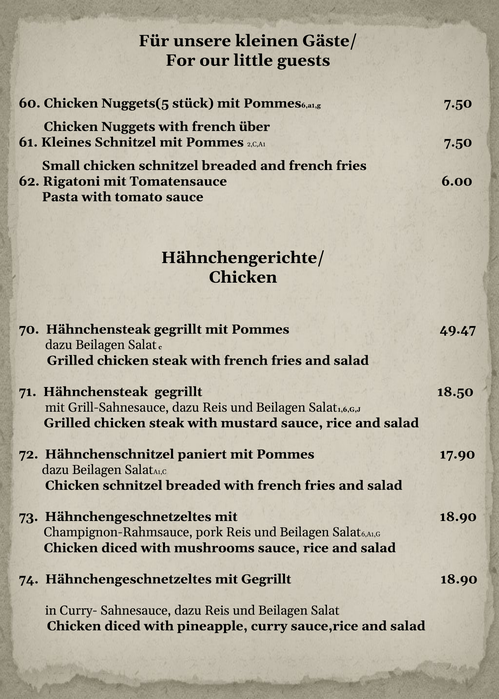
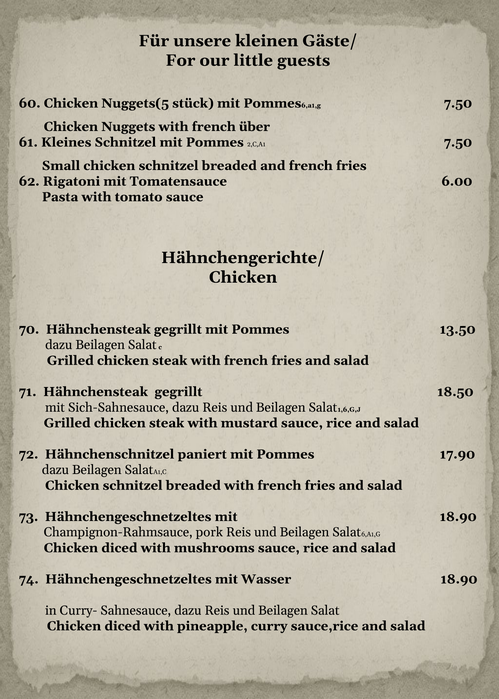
49.47: 49.47 -> 13.50
Grill-Sahnesauce: Grill-Sahnesauce -> Sich-Sahnesauce
mit Gegrillt: Gegrillt -> Wasser
